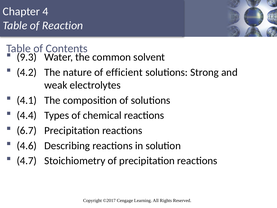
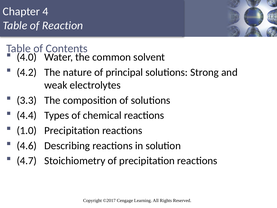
9.3: 9.3 -> 4.0
efficient: efficient -> principal
4.1: 4.1 -> 3.3
6.7: 6.7 -> 1.0
